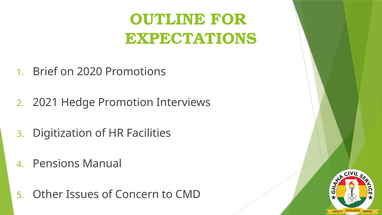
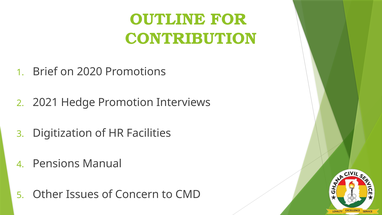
EXPECTATIONS: EXPECTATIONS -> CONTRIBUTION
